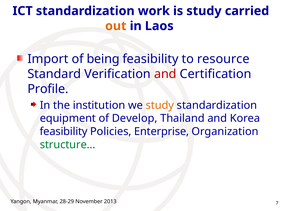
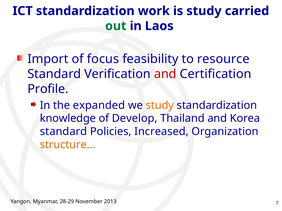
out colour: orange -> green
being: being -> focus
institution: institution -> expanded
equipment: equipment -> knowledge
feasibility at (64, 132): feasibility -> standard
Enterprise: Enterprise -> Increased
structure… colour: green -> orange
